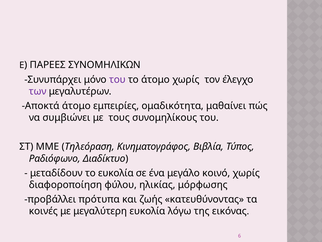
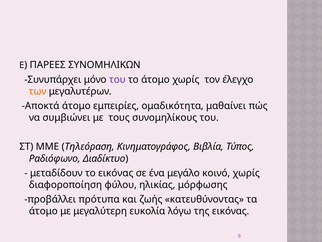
των colour: purple -> orange
το ευκολία: ευκολία -> εικόνας
κοινές at (43, 211): κοινές -> άτομο
